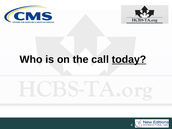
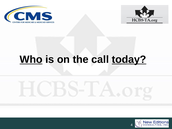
Who underline: none -> present
